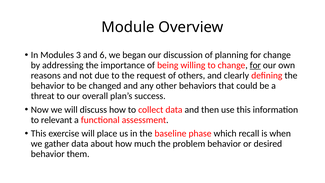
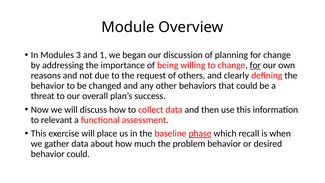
6: 6 -> 1
phase underline: none -> present
behavior them: them -> could
